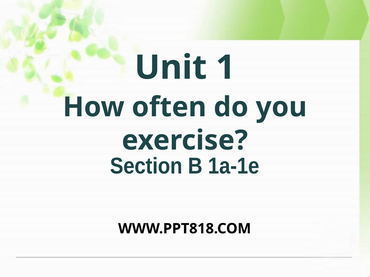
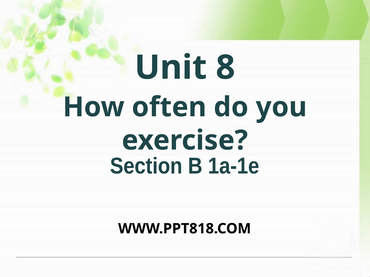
1: 1 -> 8
